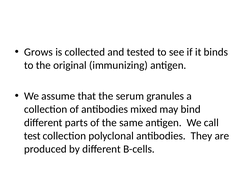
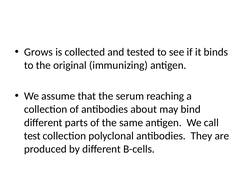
granules: granules -> reaching
mixed: mixed -> about
